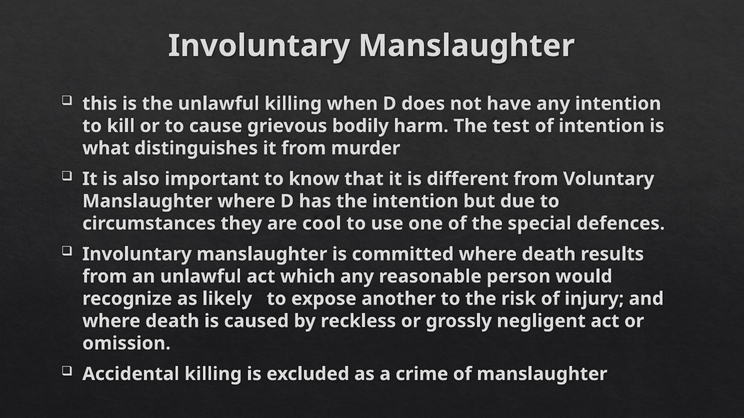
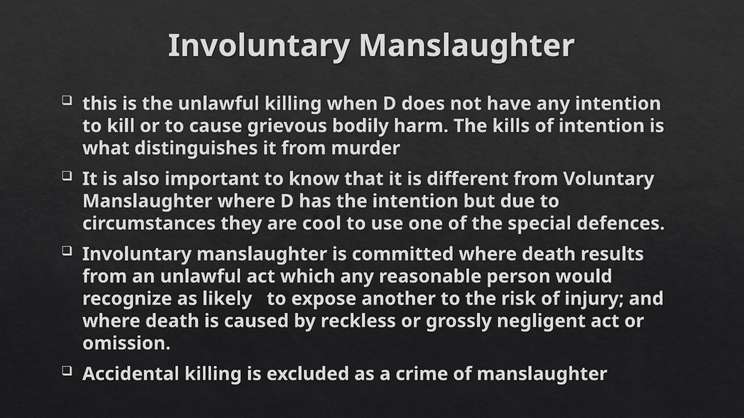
test: test -> kills
